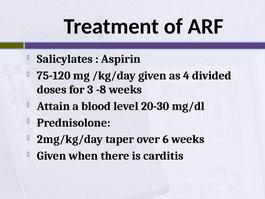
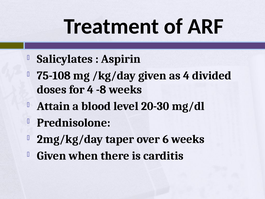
75-120: 75-120 -> 75-108
for 3: 3 -> 4
